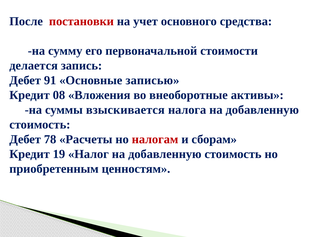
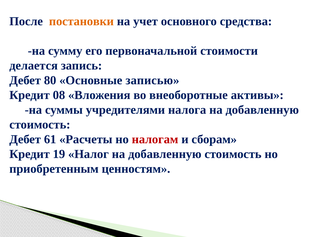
постановки colour: red -> orange
91: 91 -> 80
взыскивается: взыскивается -> учредителями
78: 78 -> 61
